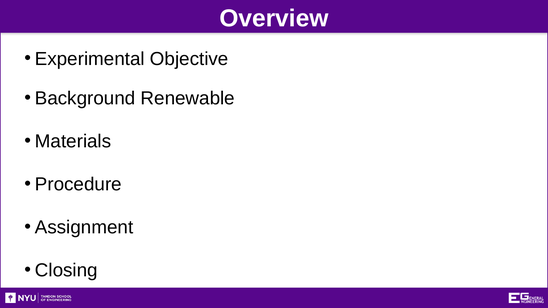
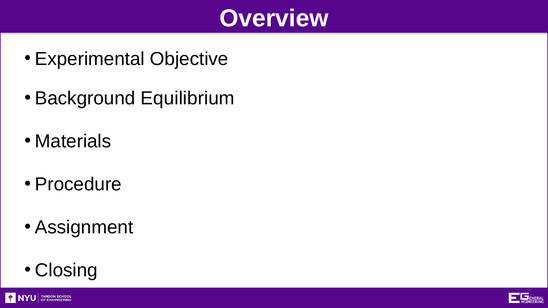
Renewable: Renewable -> Equilibrium
